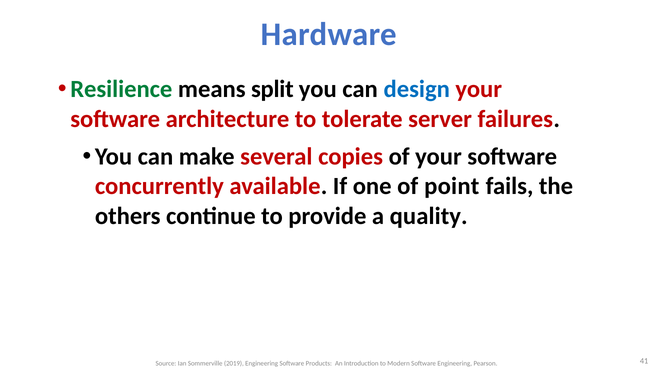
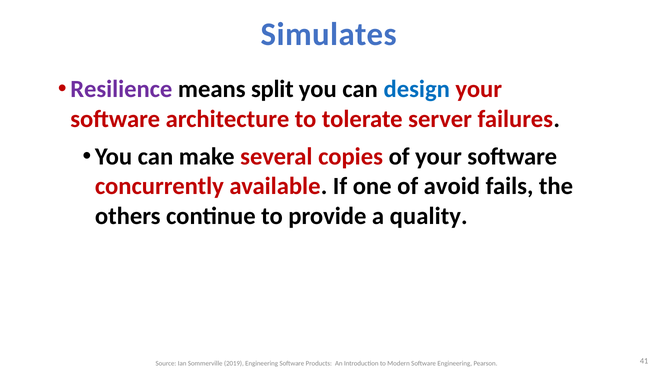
Hardware: Hardware -> Simulates
Resilience colour: green -> purple
point: point -> avoid
